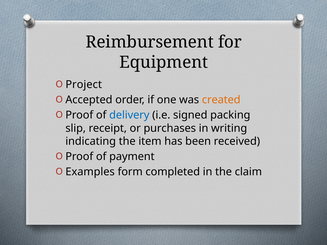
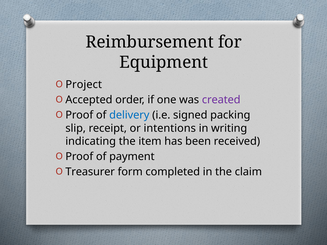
created colour: orange -> purple
purchases: purchases -> intentions
Examples: Examples -> Treasurer
